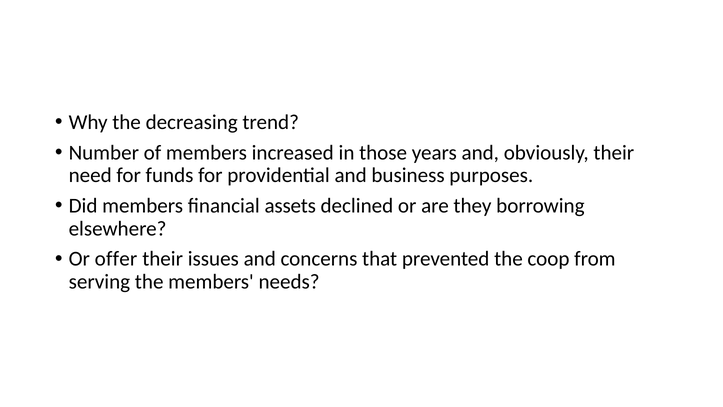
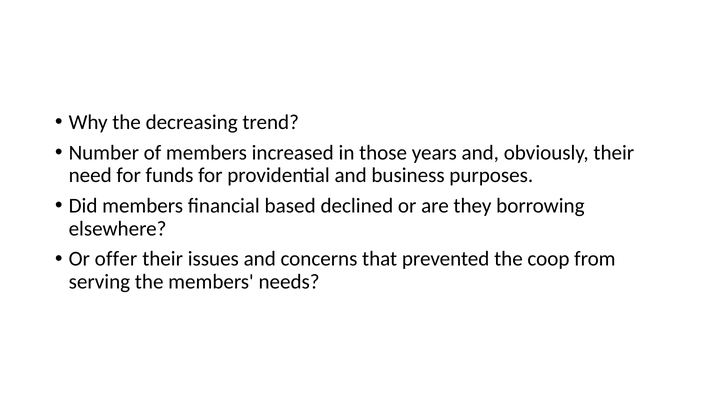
assets: assets -> based
